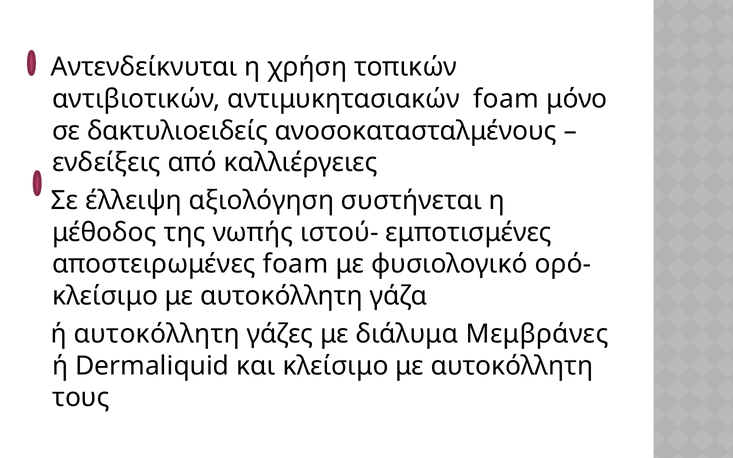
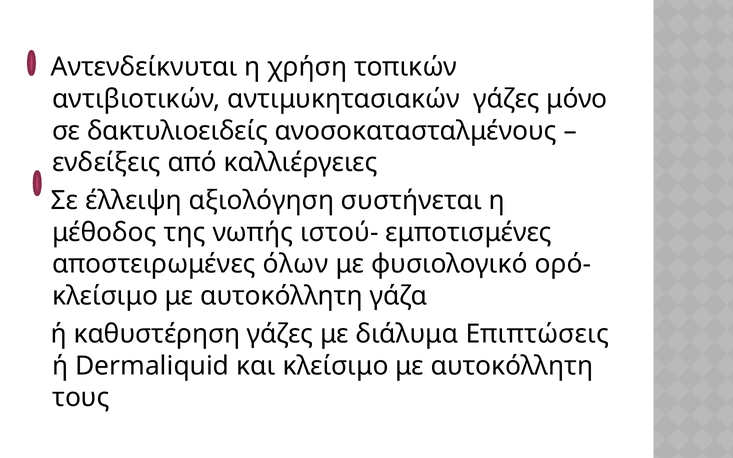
αντιμυκητασιακών foam: foam -> γάζες
αποστειρωμένες foam: foam -> όλων
ή αυτοκόλλητη: αυτοκόλλητη -> καθυστέρηση
Μεμβράνες: Μεμβράνες -> Επιπτώσεις
